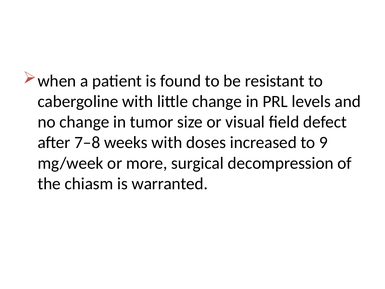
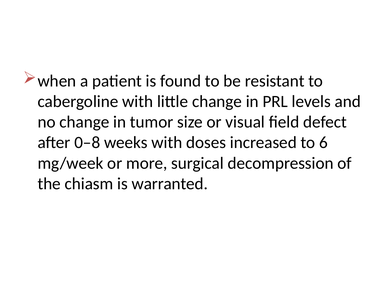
7–8: 7–8 -> 0–8
9: 9 -> 6
